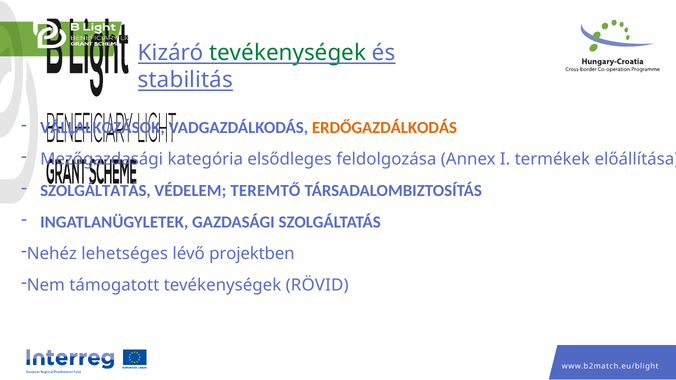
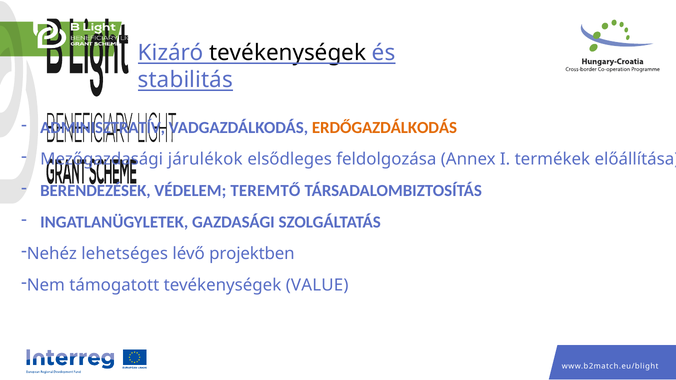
tevékenységek at (288, 53) colour: green -> black
VÁLLALKOZÁSOK: VÁLLALKOZÁSOK -> ADMINISZTRATÍV
kategória: kategória -> járulékok
SZOLGÁLTATÁS at (95, 191): SZOLGÁLTATÁS -> BERENDEZÉSEK
RÖVID: RÖVID -> VALUE
